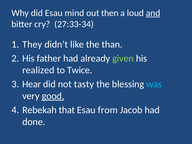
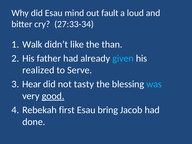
then: then -> fault
and underline: present -> none
They: They -> Walk
given colour: light green -> light blue
Twice: Twice -> Serve
that: that -> first
from: from -> bring
